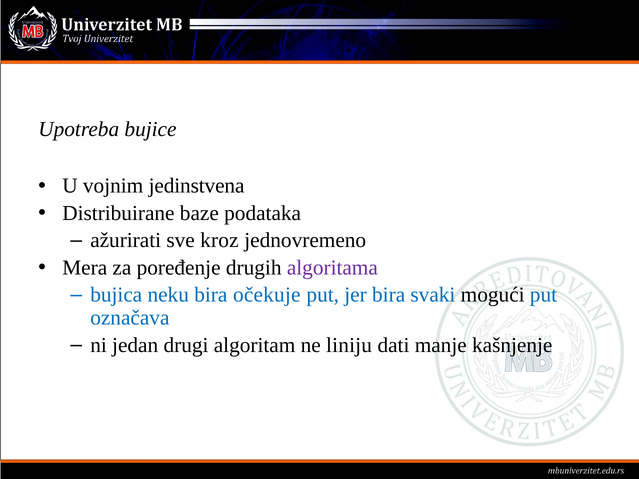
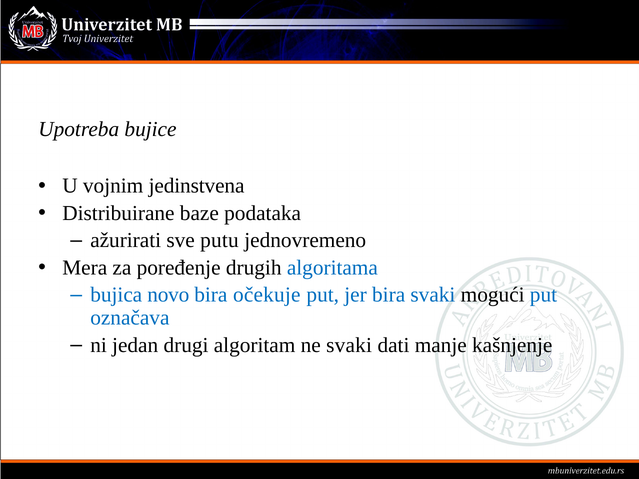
kroz: kroz -> putu
algoritama colour: purple -> blue
neku: neku -> novo
ne liniju: liniju -> svaki
